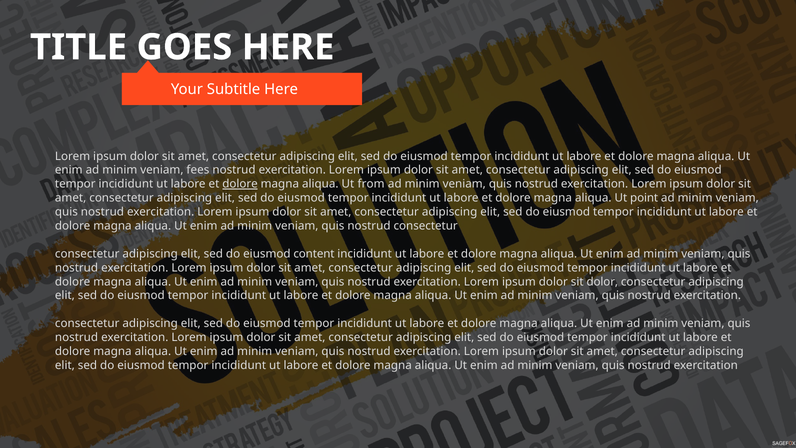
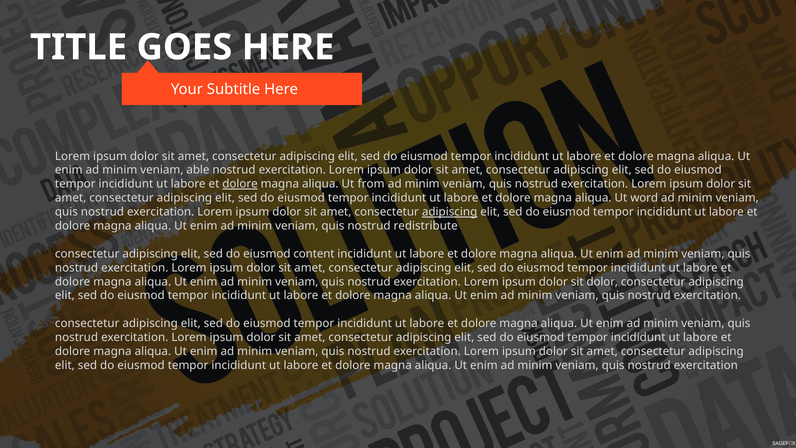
fees: fees -> able
point: point -> word
adipiscing at (450, 212) underline: none -> present
nostrud consectetur: consectetur -> redistribute
